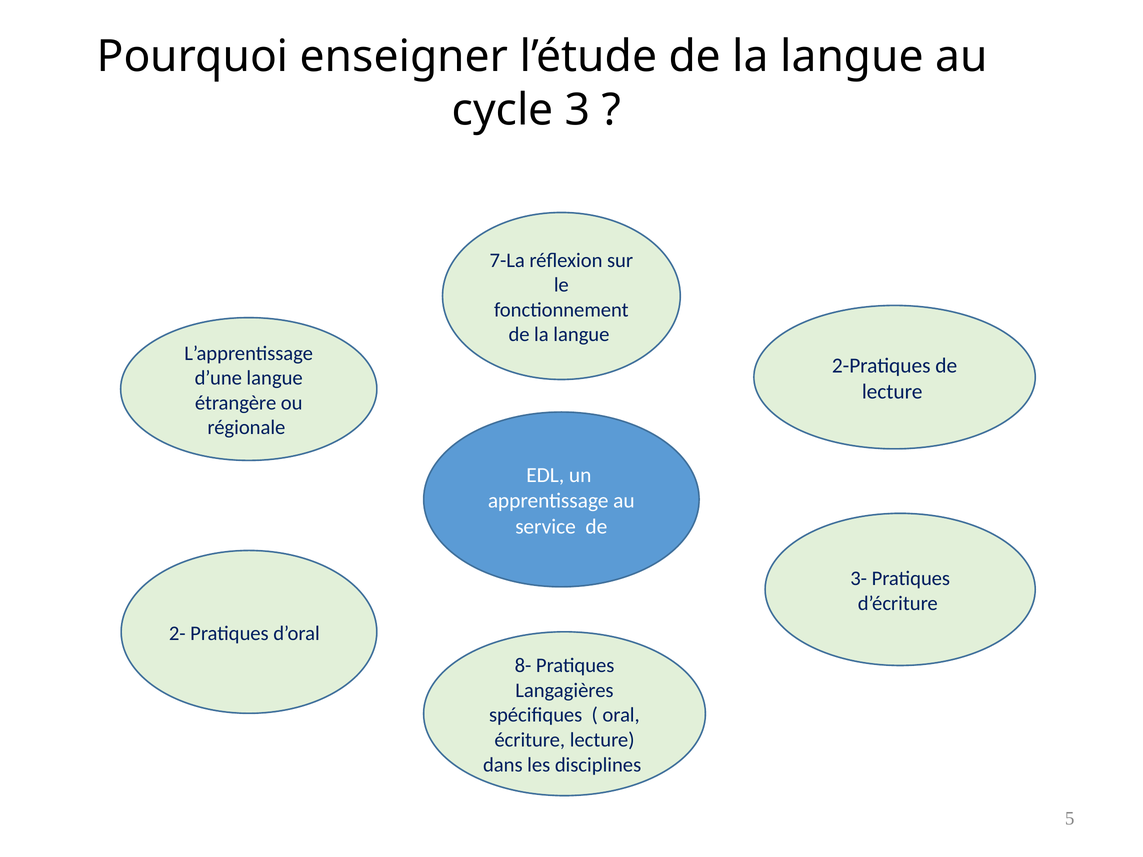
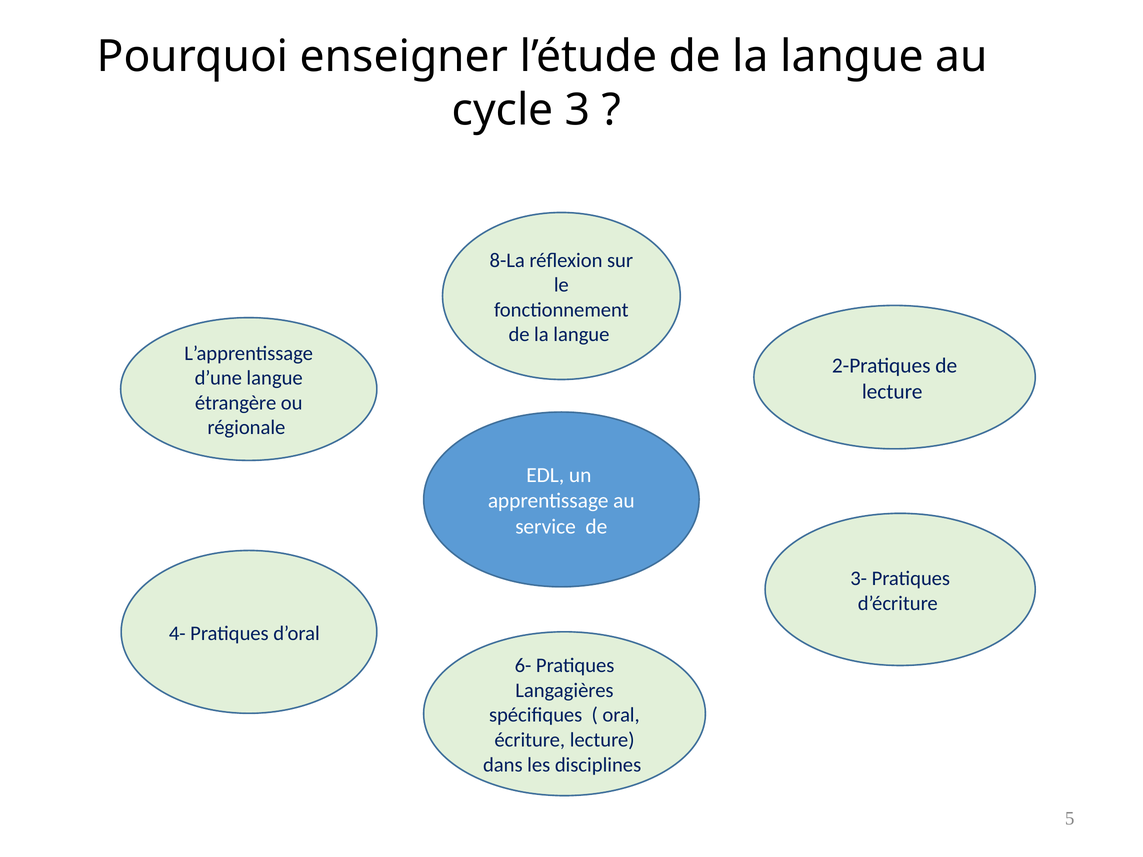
7-La: 7-La -> 8-La
2-: 2- -> 4-
8-: 8- -> 6-
